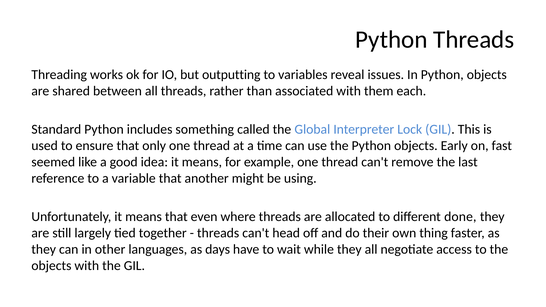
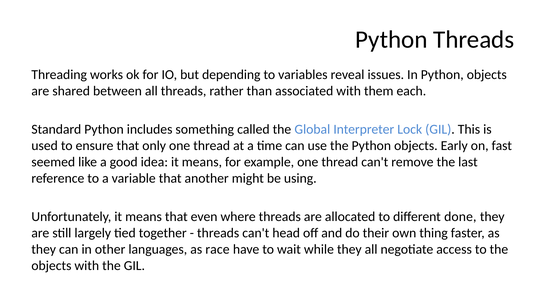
outputting: outputting -> depending
days: days -> race
